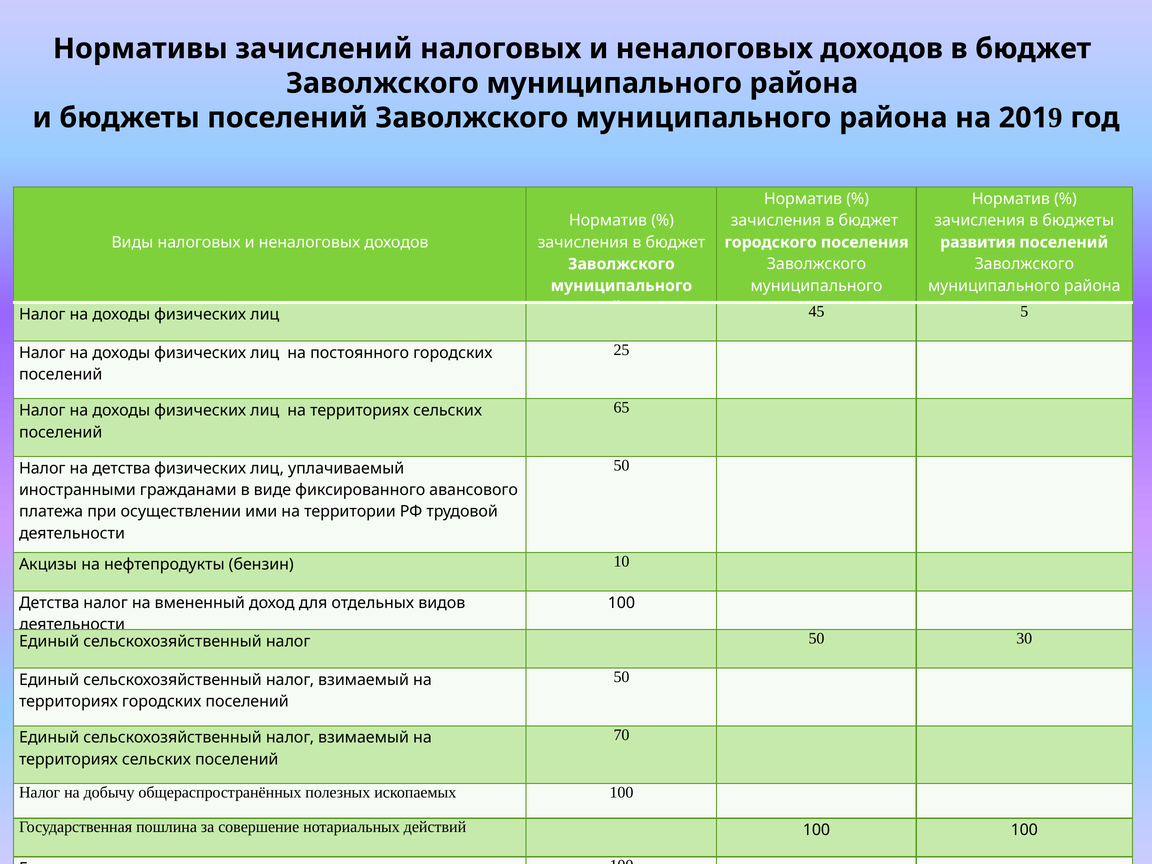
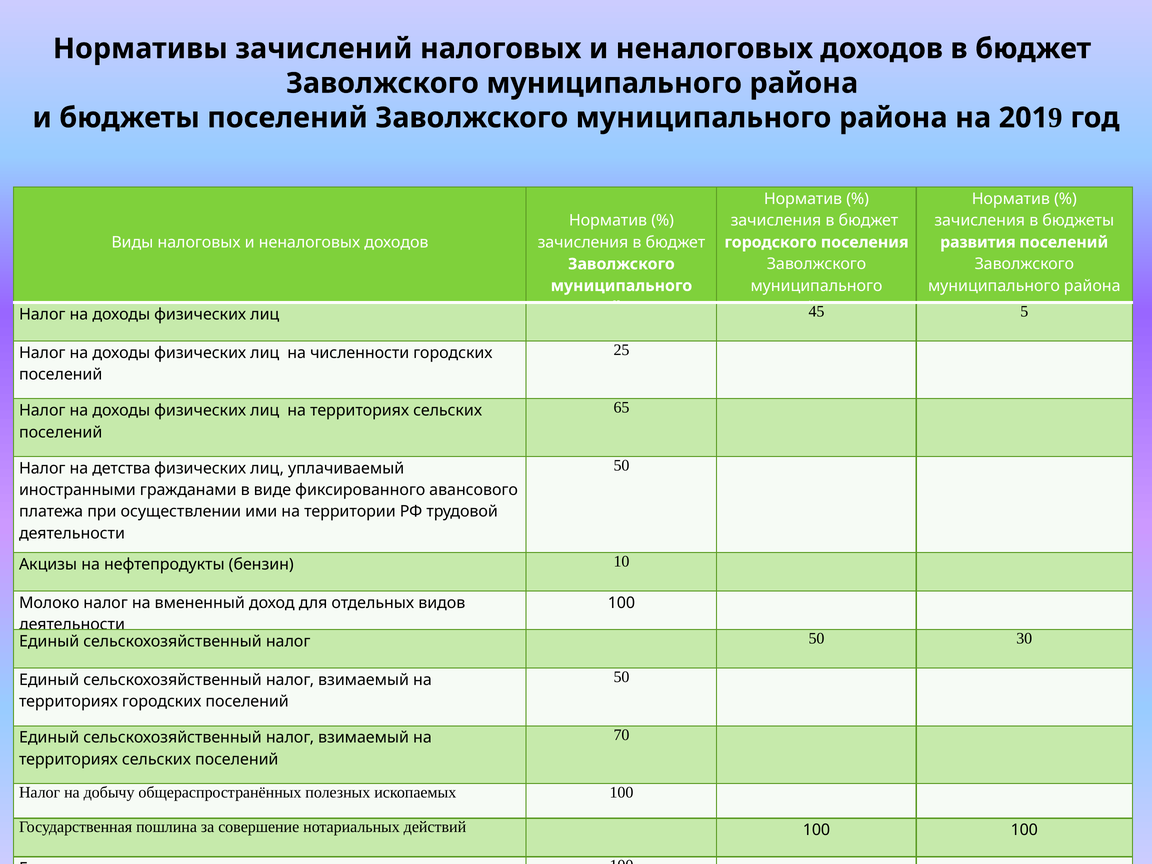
постоянного: постоянного -> численности
Детства at (49, 603): Детства -> Молоко
